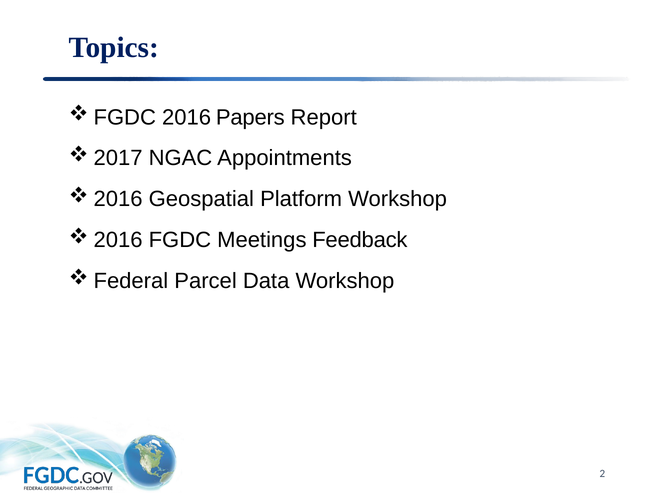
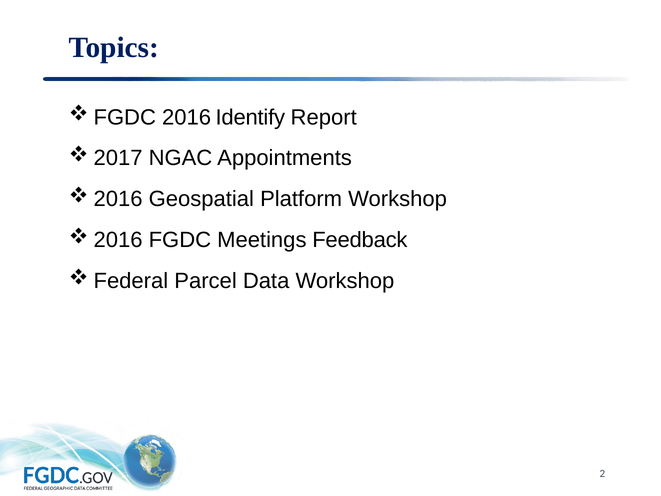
Papers: Papers -> Identify
